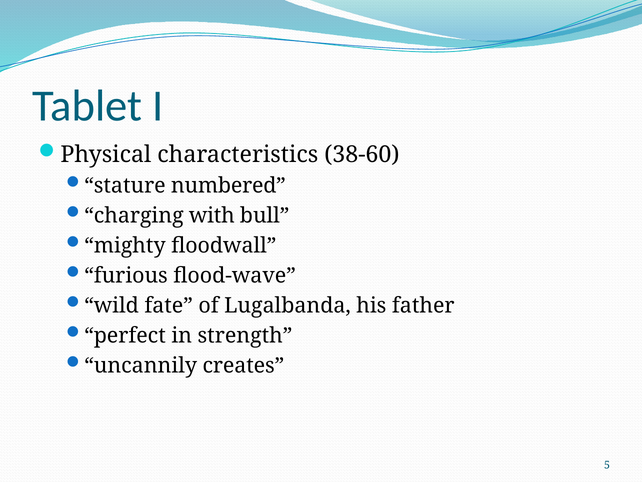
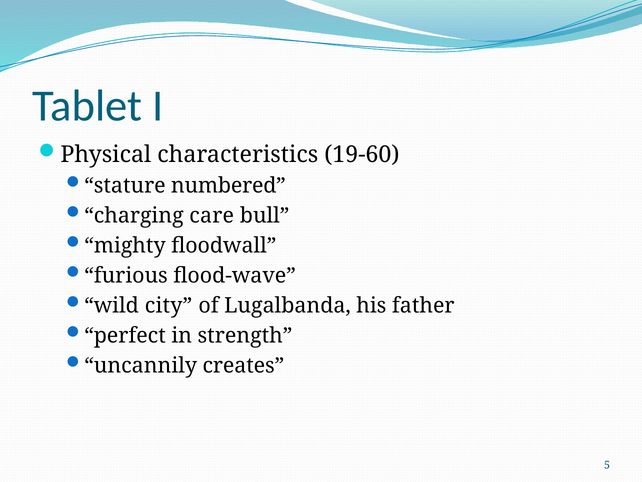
38-60: 38-60 -> 19-60
with: with -> care
fate: fate -> city
